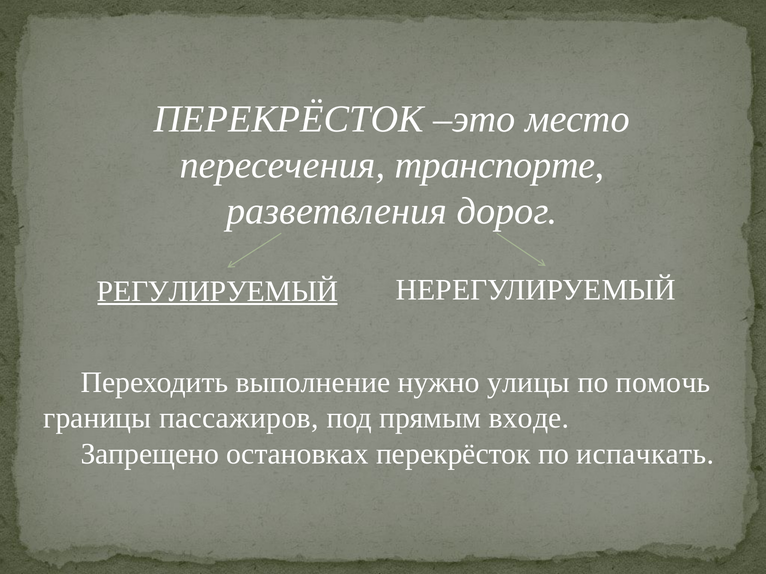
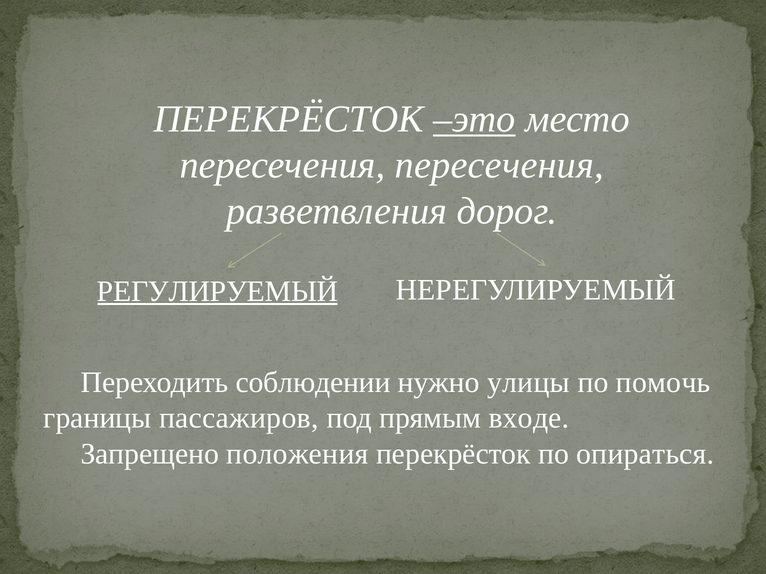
это underline: none -> present
пересечения транспорте: транспорте -> пересечения
выполнение: выполнение -> соблюдении
остановках: остановках -> положения
испачкать: испачкать -> опираться
